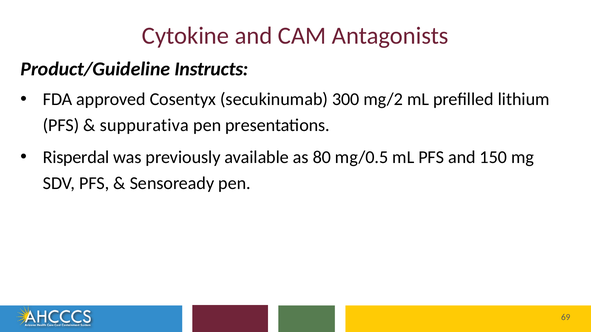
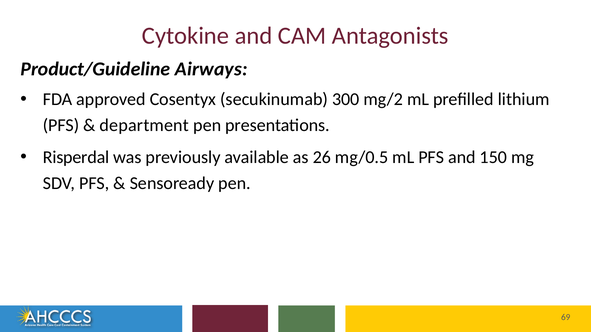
Instructs: Instructs -> Airways
suppurativa: suppurativa -> department
80: 80 -> 26
